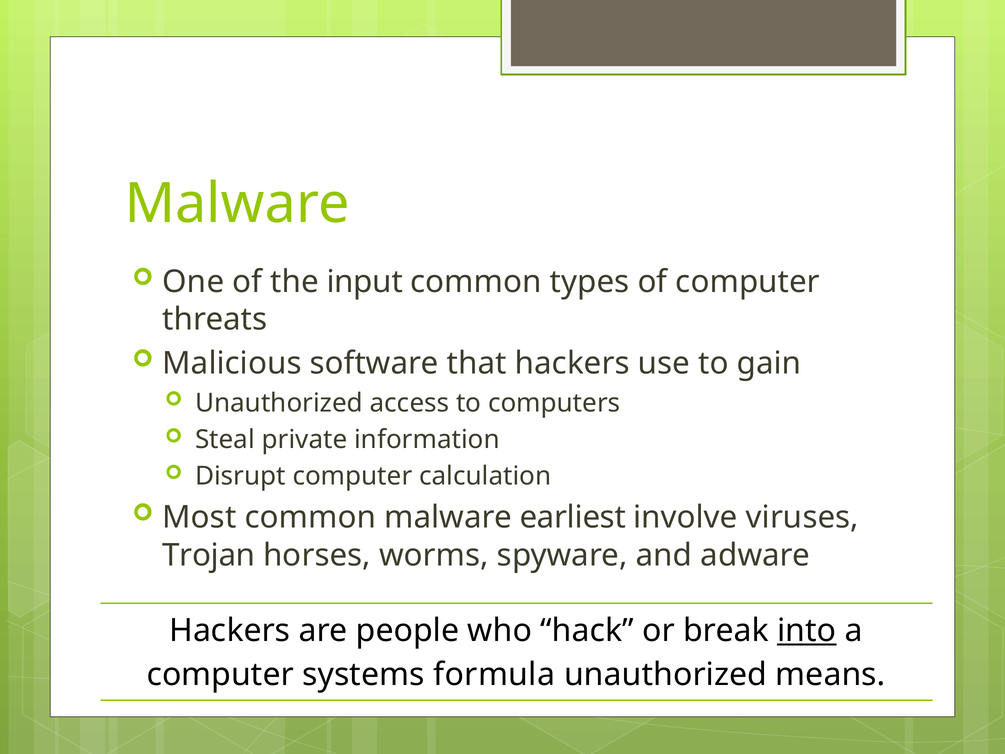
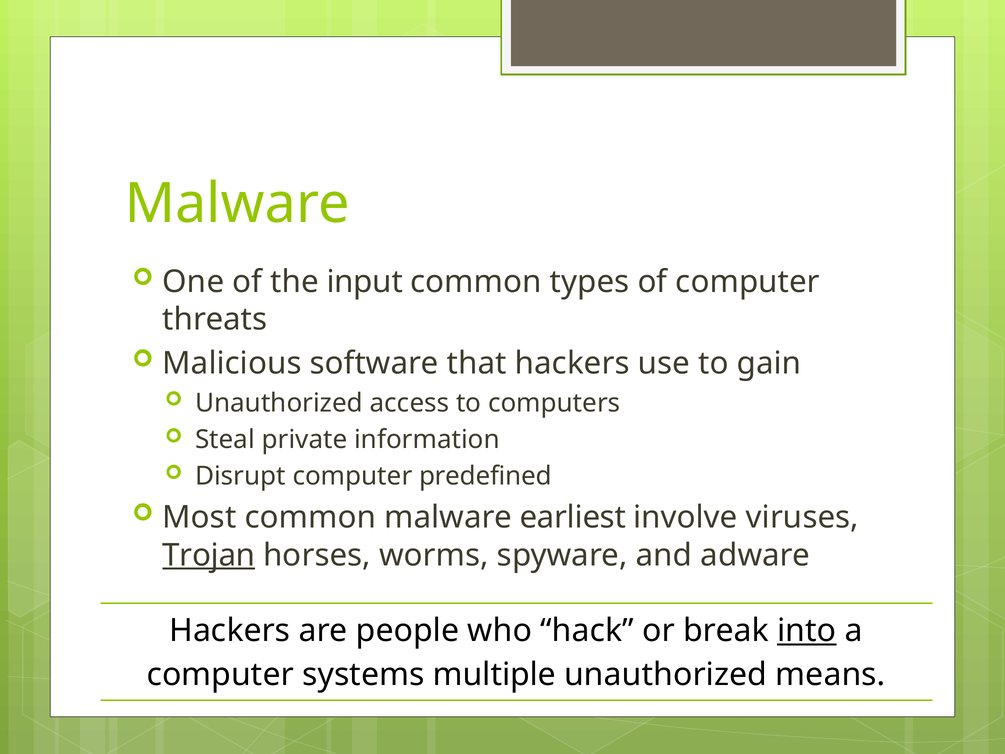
calculation: calculation -> predefined
Trojan underline: none -> present
formula: formula -> multiple
